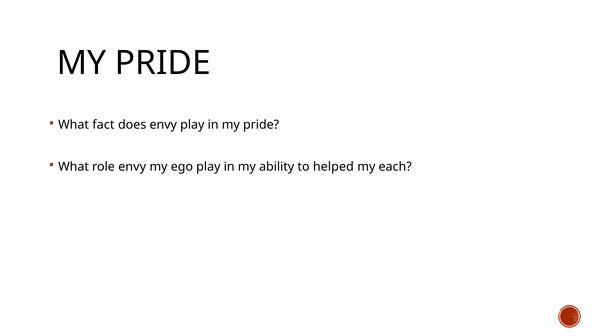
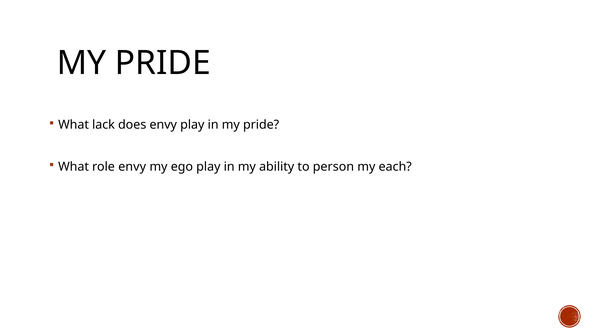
fact: fact -> lack
helped: helped -> person
